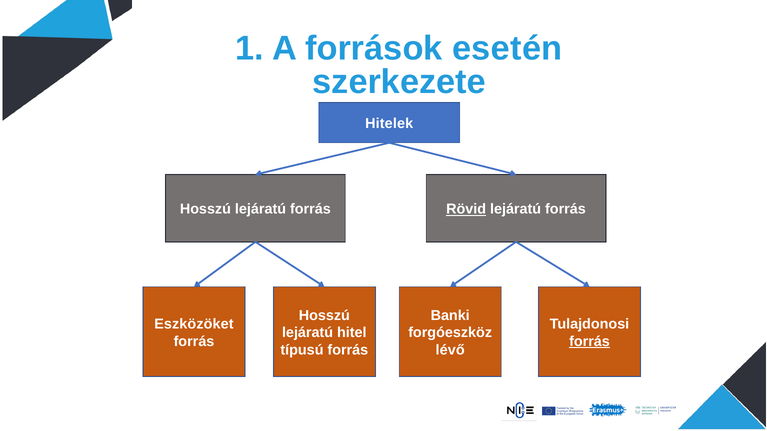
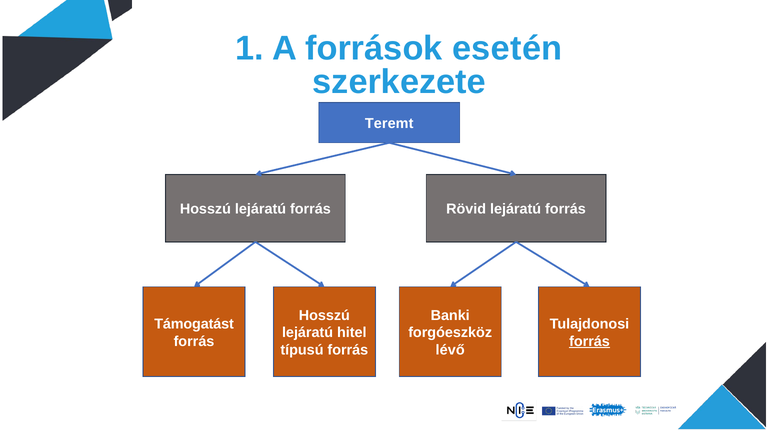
Hitelek: Hitelek -> Teremt
Rövid underline: present -> none
Eszközöket: Eszközöket -> Támogatást
